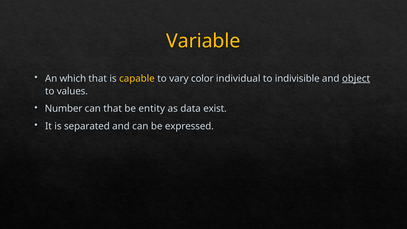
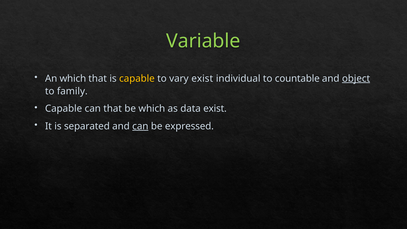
Variable colour: yellow -> light green
vary color: color -> exist
indivisible: indivisible -> countable
values: values -> family
Number at (64, 109): Number -> Capable
be entity: entity -> which
can at (140, 126) underline: none -> present
